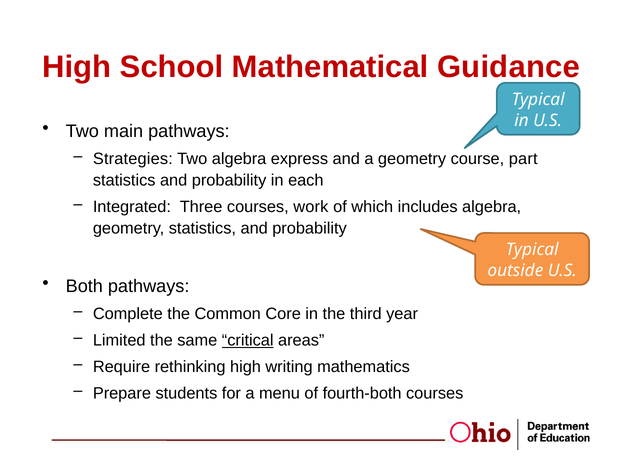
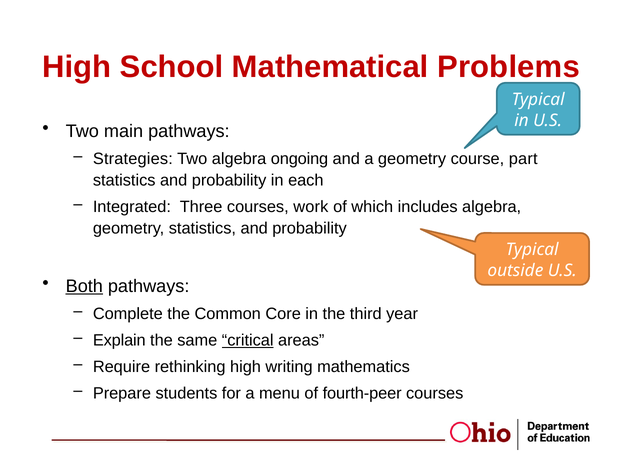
Guidance: Guidance -> Problems
express: express -> ongoing
Both underline: none -> present
Limited: Limited -> Explain
fourth-both: fourth-both -> fourth-peer
